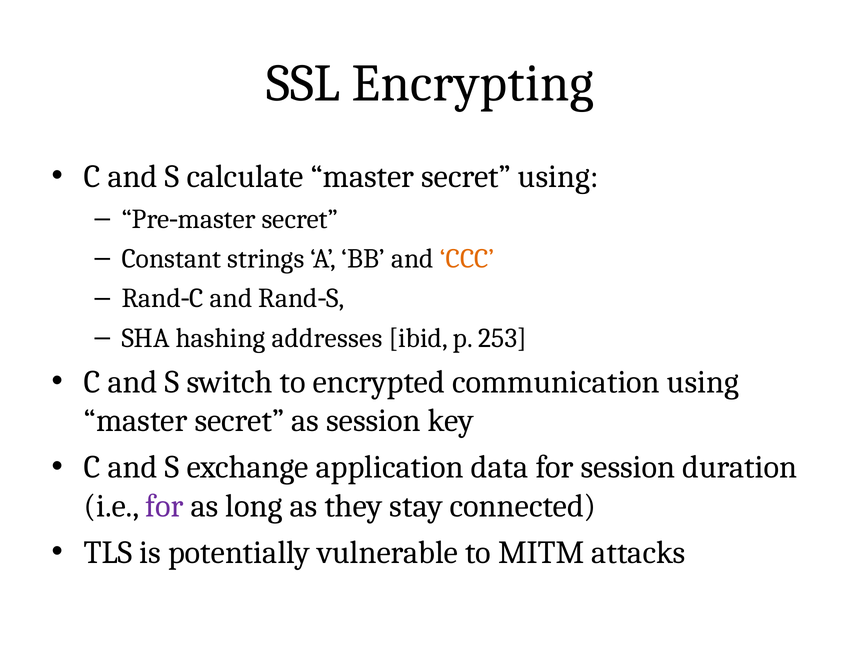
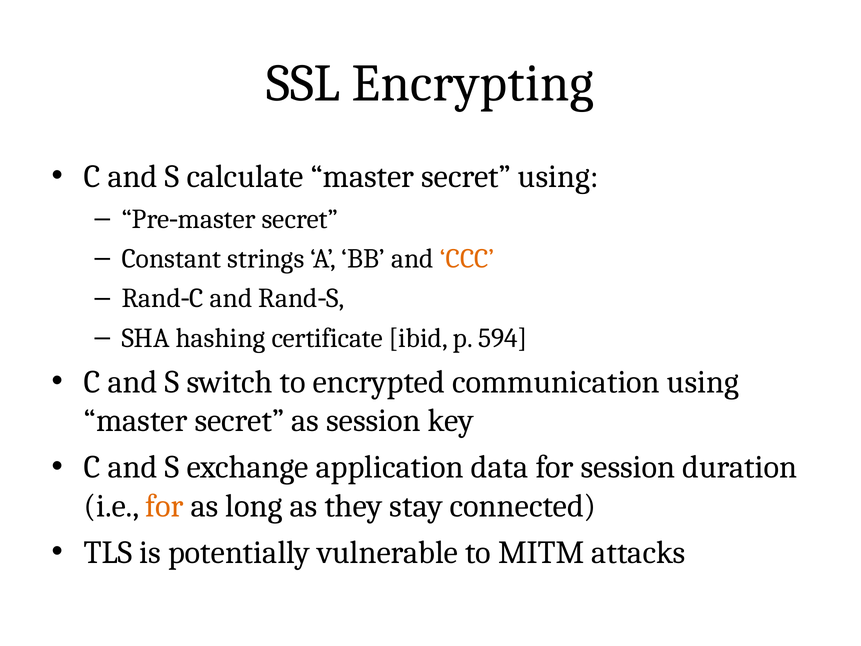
addresses: addresses -> certificate
253: 253 -> 594
for at (165, 506) colour: purple -> orange
